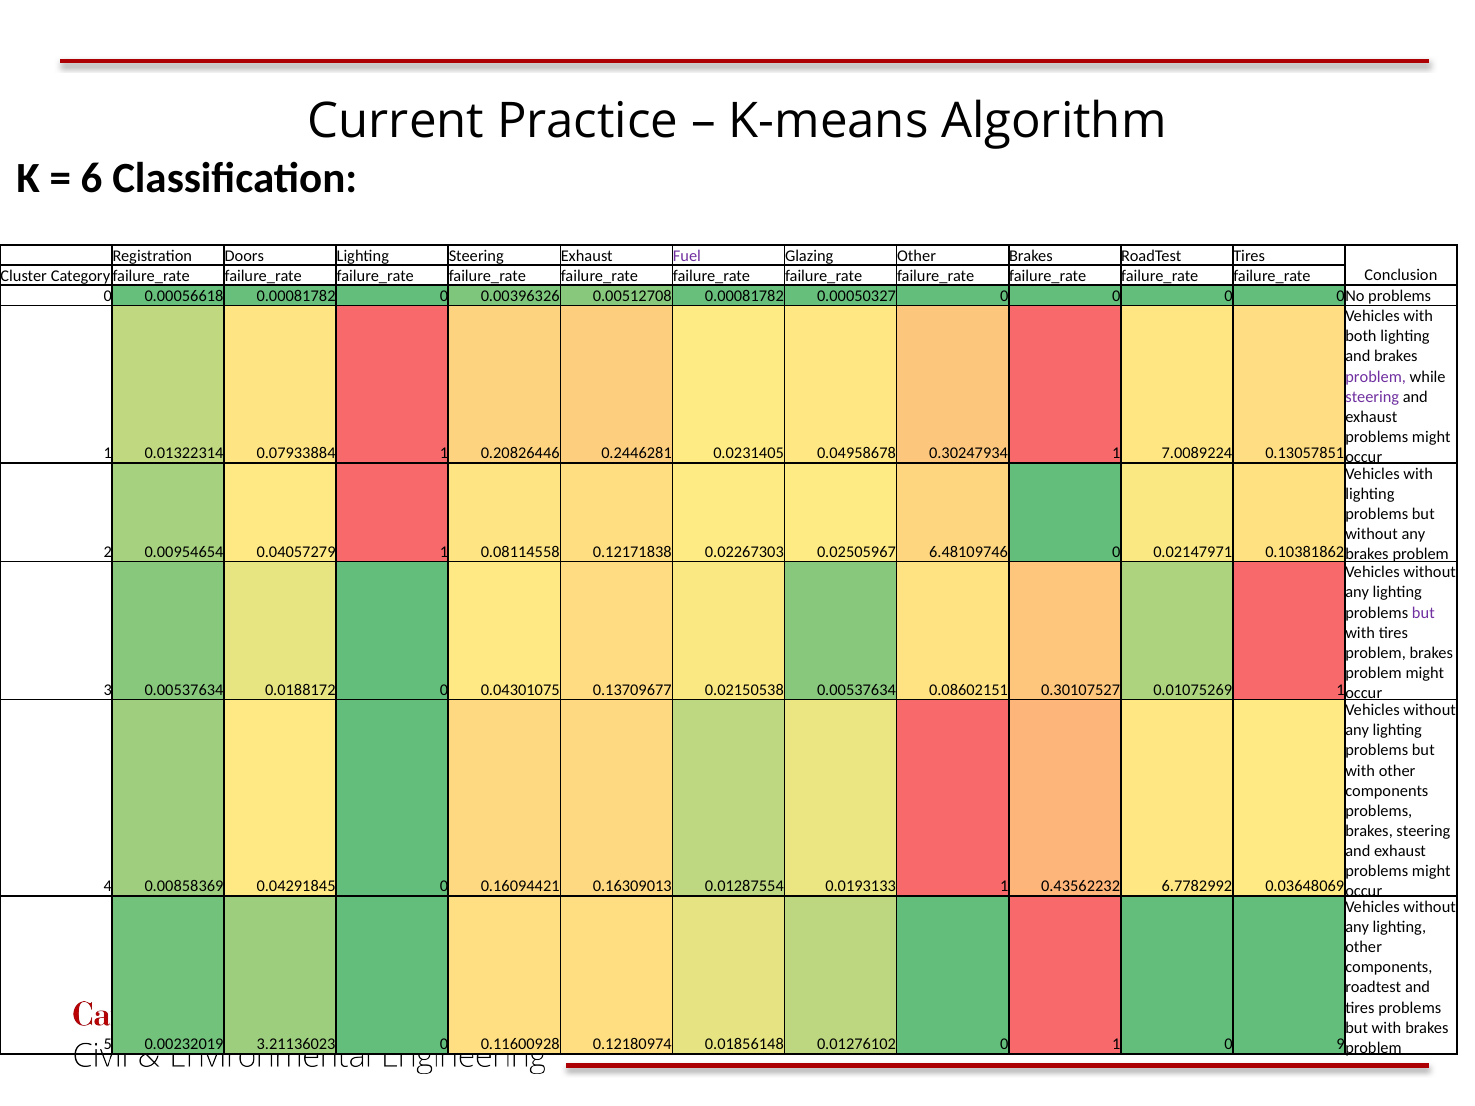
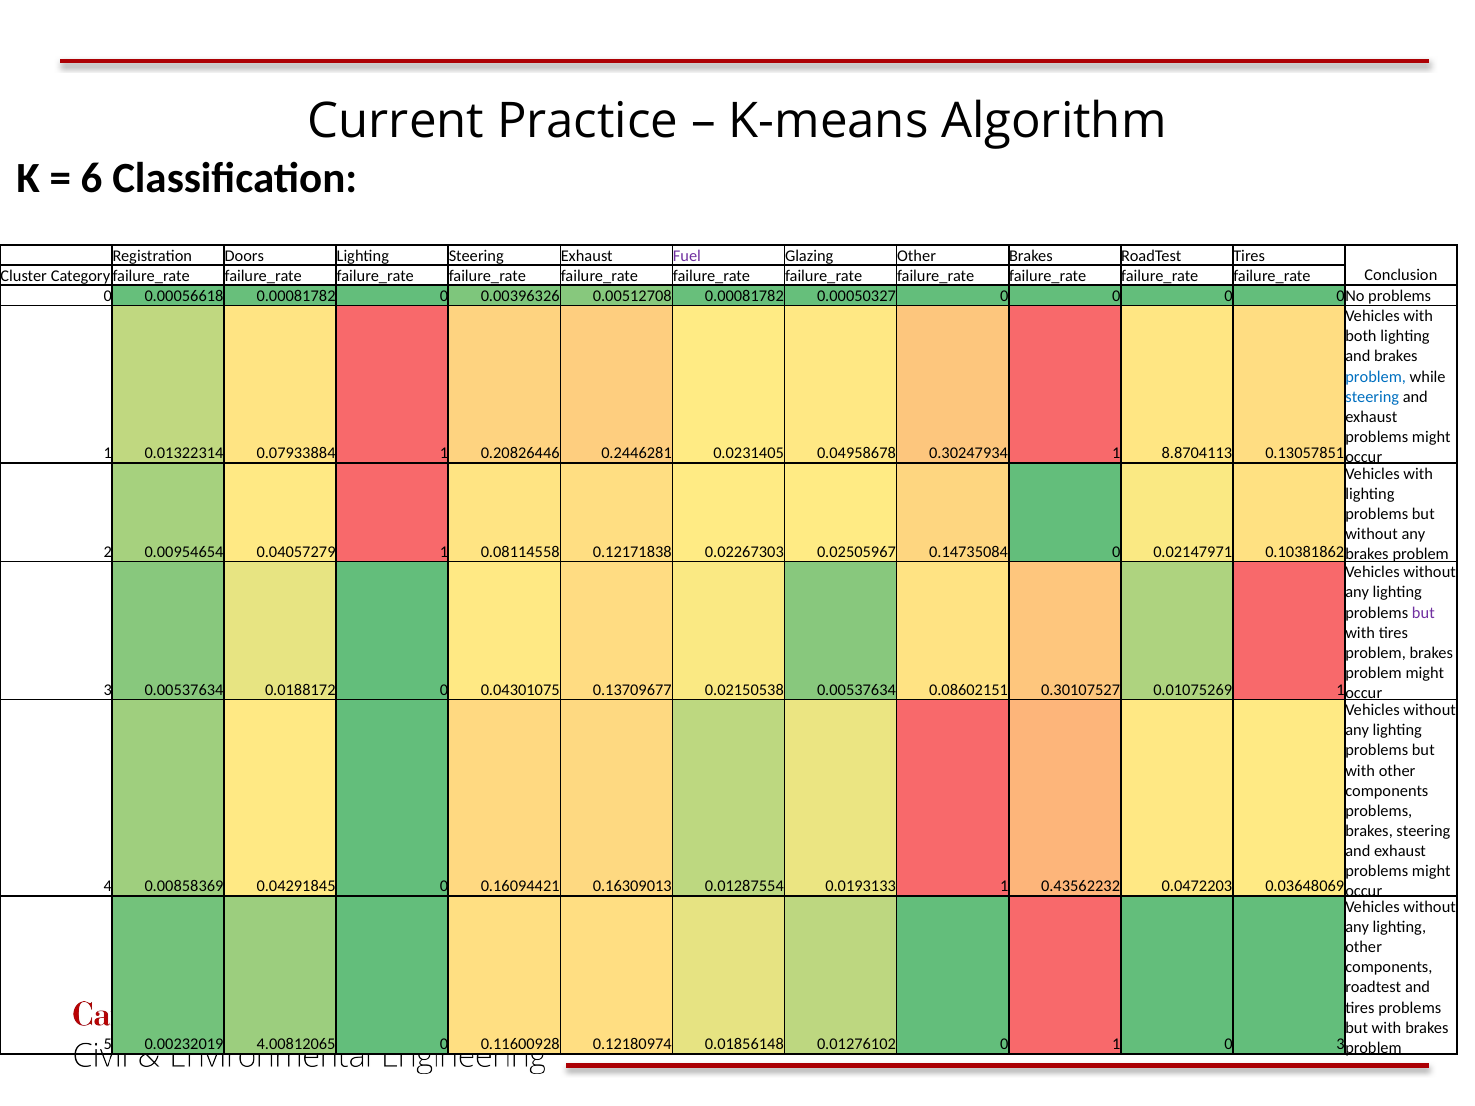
problem at (1376, 377) colour: purple -> blue
steering at (1372, 397) colour: purple -> blue
7.0089224: 7.0089224 -> 8.8704113
6.48109746: 6.48109746 -> 0.14735084
6.7782992: 6.7782992 -> 0.0472203
3.21136023: 3.21136023 -> 4.00812065
0 9: 9 -> 3
